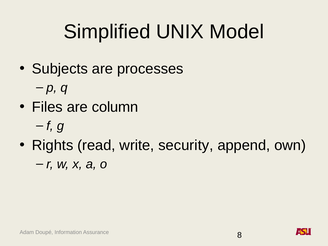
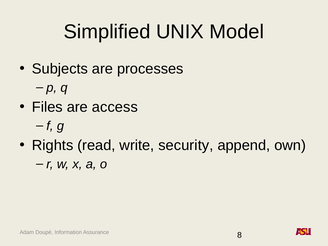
column: column -> access
